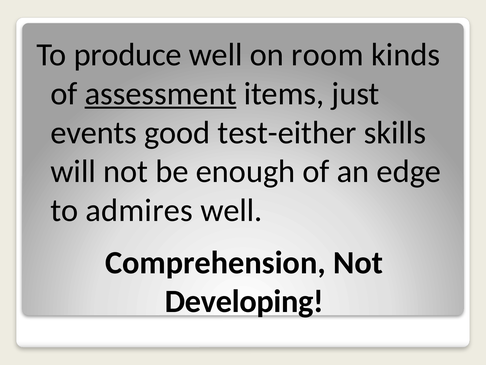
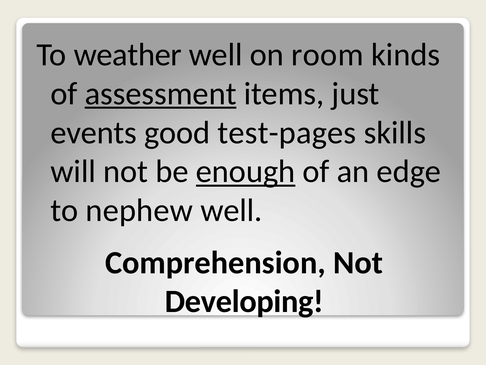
produce: produce -> weather
test-either: test-either -> test-pages
enough underline: none -> present
admires: admires -> nephew
